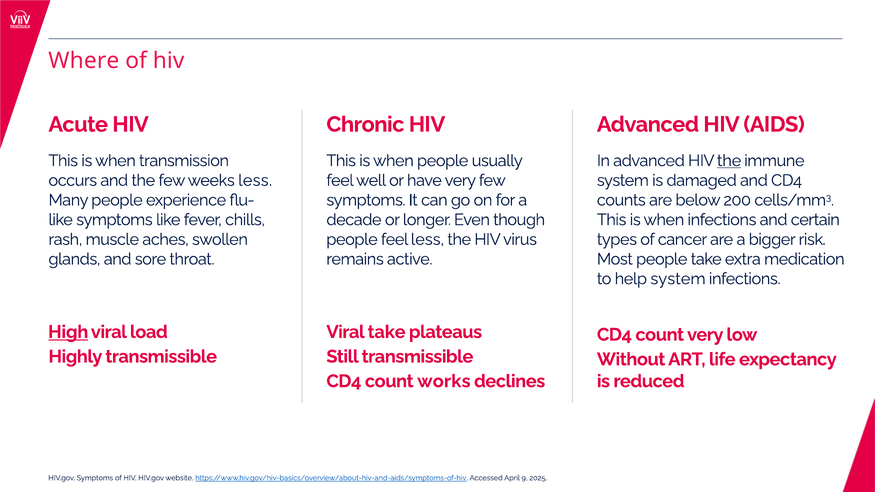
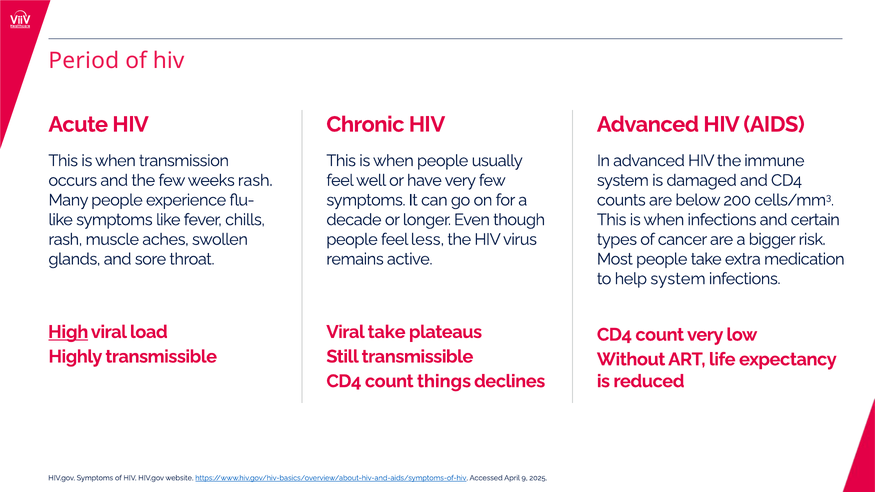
Where: Where -> Period
the at (729, 161) underline: present -> none
weeks less: less -> rash
works: works -> things
